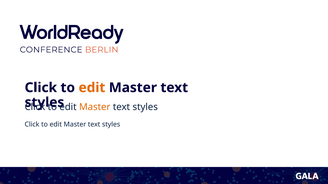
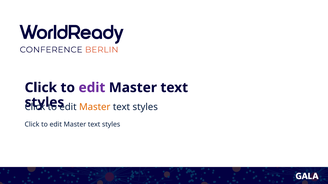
edit at (92, 88) colour: orange -> purple
